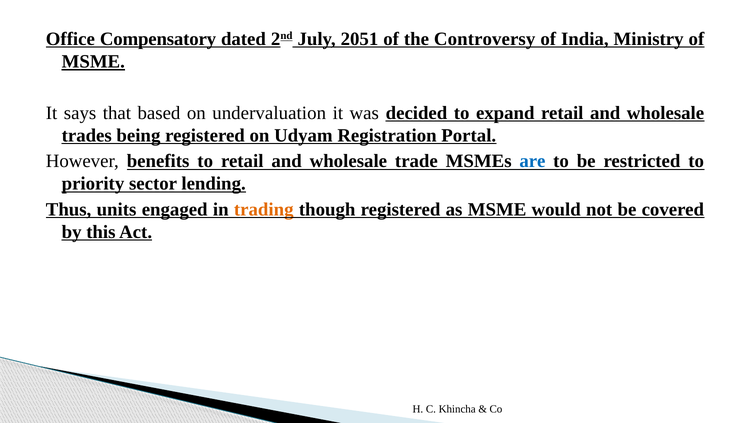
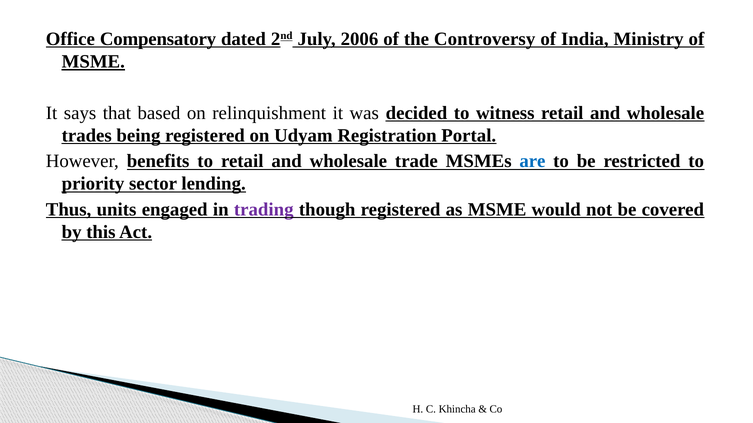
2051: 2051 -> 2006
undervaluation: undervaluation -> relinquishment
expand: expand -> witness
trading colour: orange -> purple
